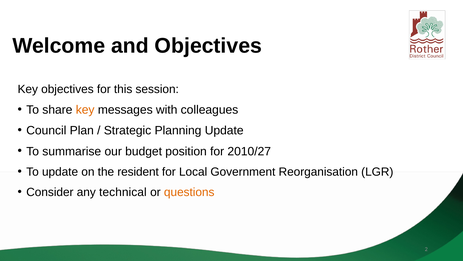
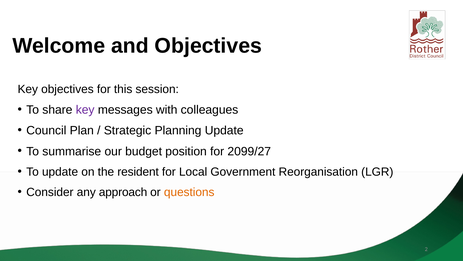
key at (85, 110) colour: orange -> purple
2010/27: 2010/27 -> 2099/27
technical: technical -> approach
